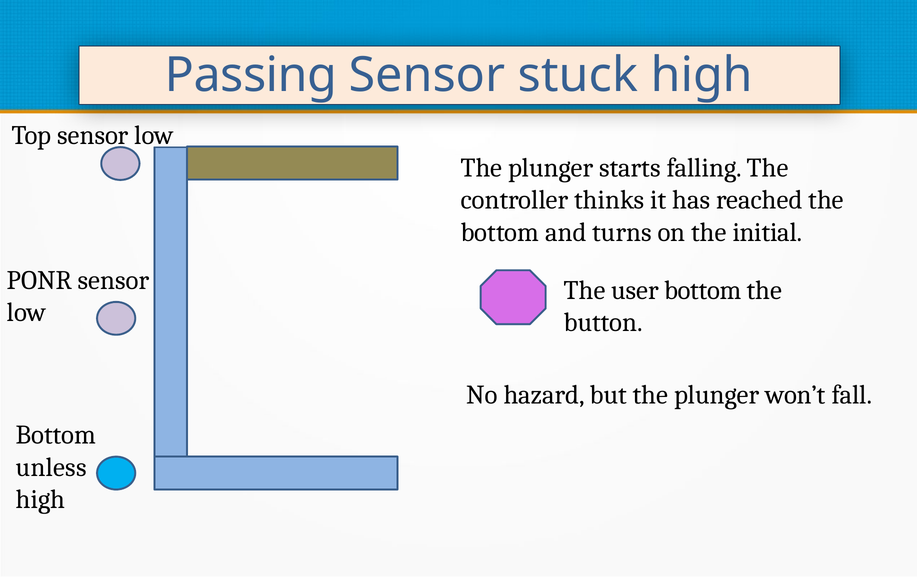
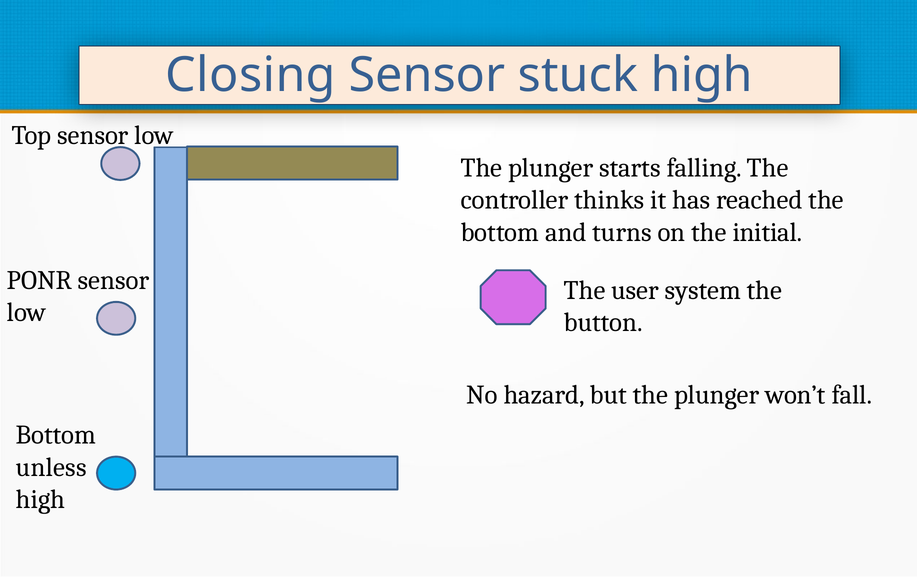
Passing: Passing -> Closing
user bottom: bottom -> system
